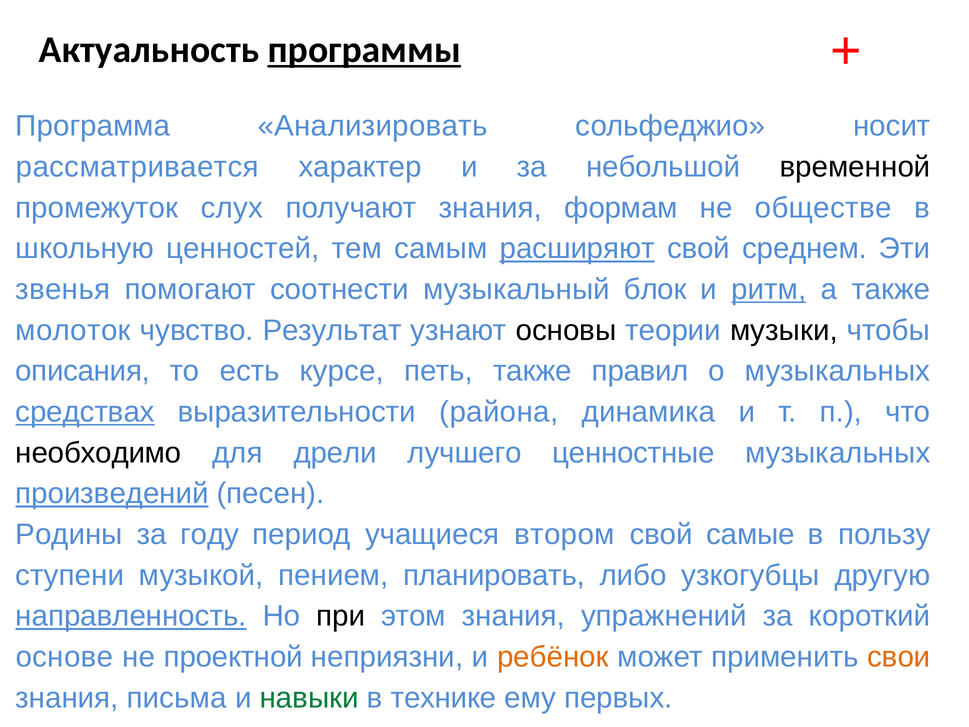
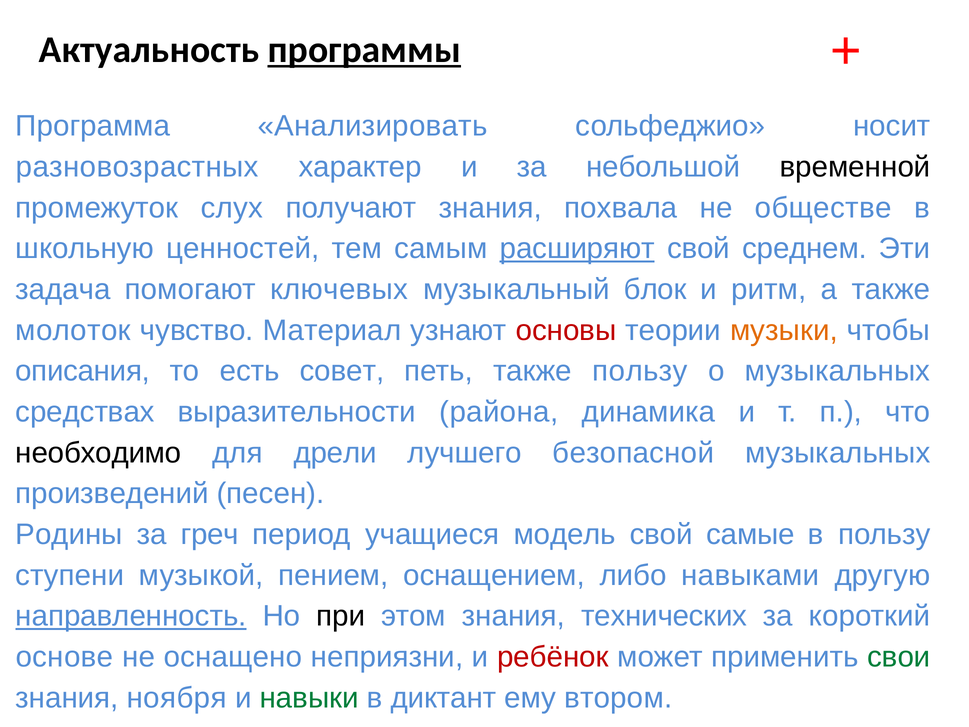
рассматривается: рассматривается -> разновозрастных
формам: формам -> похвала
звенья: звенья -> задача
соотнести: соотнести -> ключевых
ритм underline: present -> none
Результат: Результат -> Материал
основы colour: black -> red
музыки colour: black -> orange
курсе: курсе -> совет
также правил: правил -> пользу
средствах underline: present -> none
ценностные: ценностные -> безопасной
произведений underline: present -> none
году: году -> греч
втором: втором -> модель
планировать: планировать -> оснащением
узкогубцы: узкогубцы -> навыками
упражнений: упражнений -> технических
проектной: проектной -> оснащено
ребёнок colour: orange -> red
свои colour: orange -> green
письма: письма -> ноября
технике: технике -> диктант
первых: первых -> втором
